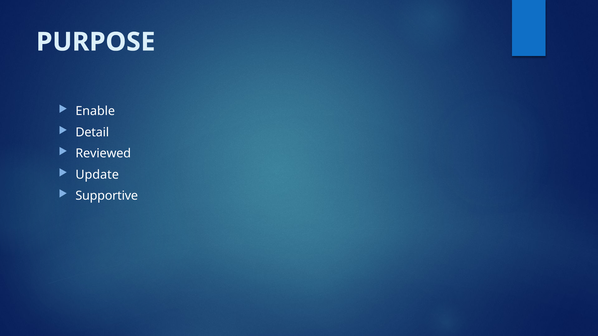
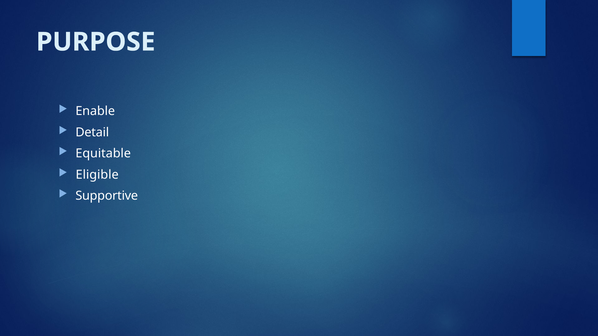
Reviewed: Reviewed -> Equitable
Update: Update -> Eligible
